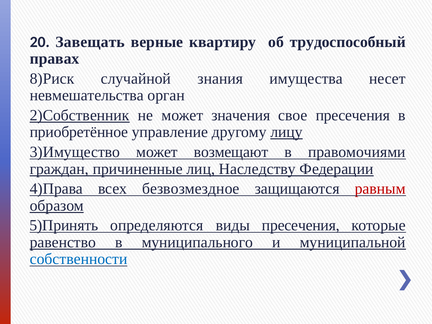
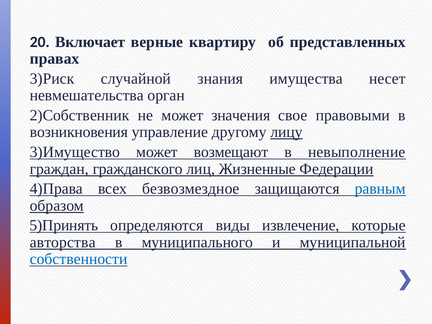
Завещать: Завещать -> Включает
трудоспособный: трудоспособный -> представленных
8)Риск: 8)Риск -> 3)Риск
2)Собственник underline: present -> none
свое пресечения: пресечения -> правовыми
приобретённое: приобретённое -> возникновения
правомочиями: правомочиями -> невыполнение
причиненные: причиненные -> гражданского
Наследству: Наследству -> Жизненные
равным colour: red -> blue
виды пресечения: пресечения -> извлечение
равенство: равенство -> авторства
